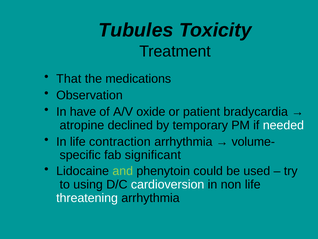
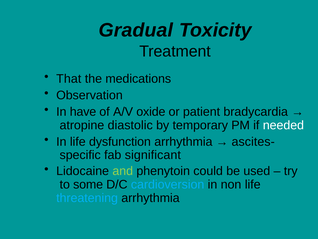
Tubules: Tubules -> Gradual
declined: declined -> diastolic
contraction: contraction -> dysfunction
volume-: volume- -> ascites-
using: using -> some
cardioversion colour: white -> light blue
threatening colour: white -> light blue
